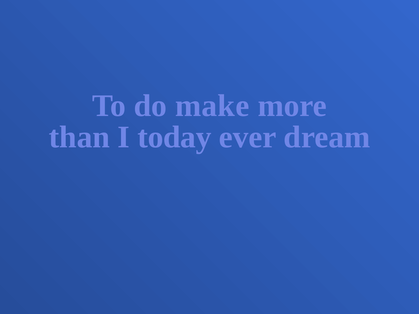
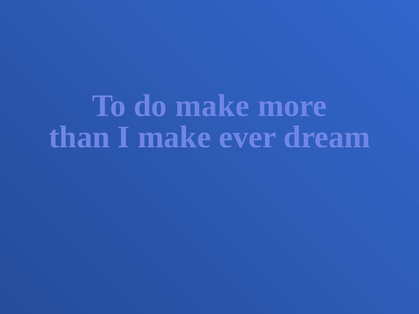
I today: today -> make
